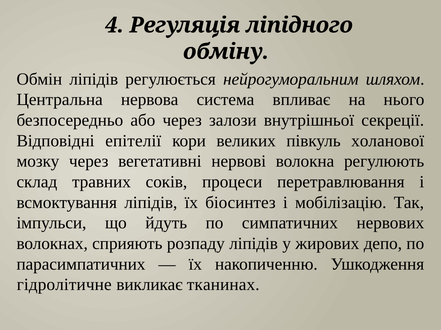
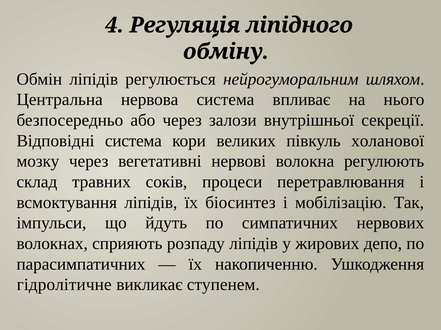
Відповідні епітелії: епітелії -> система
тканинах: тканинах -> ступенем
